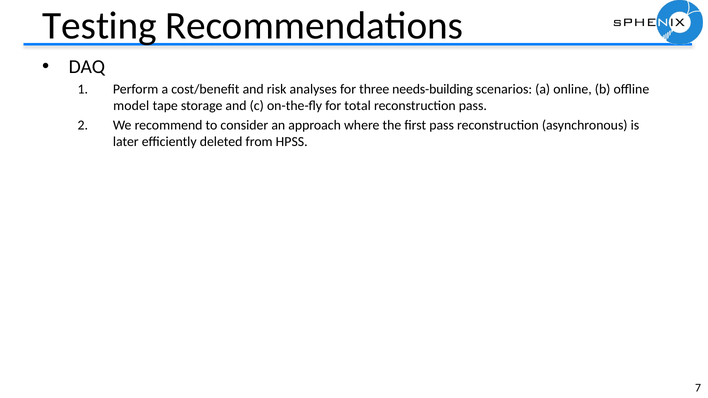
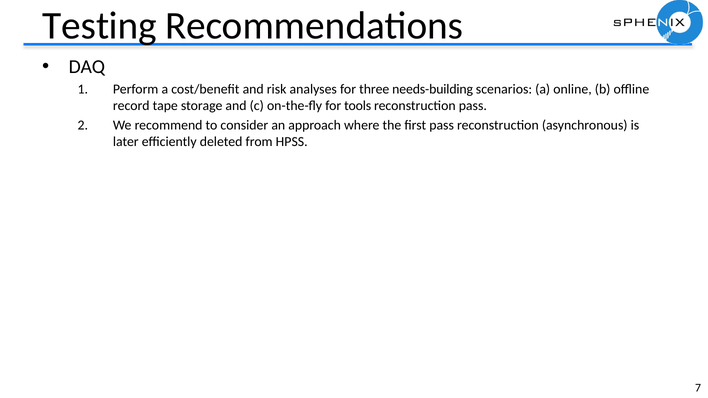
model: model -> record
total: total -> tools
